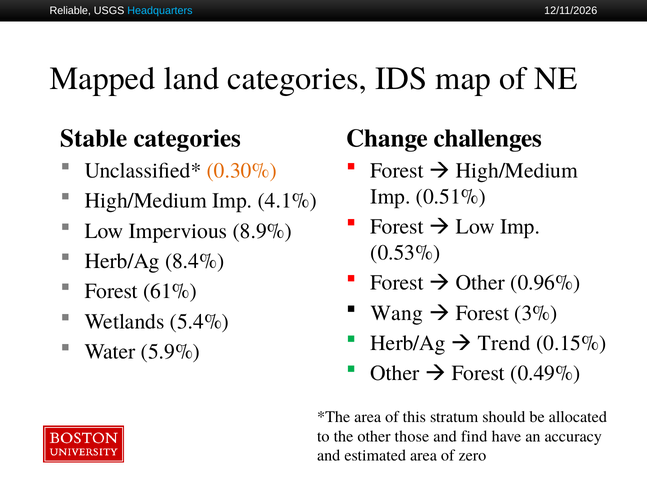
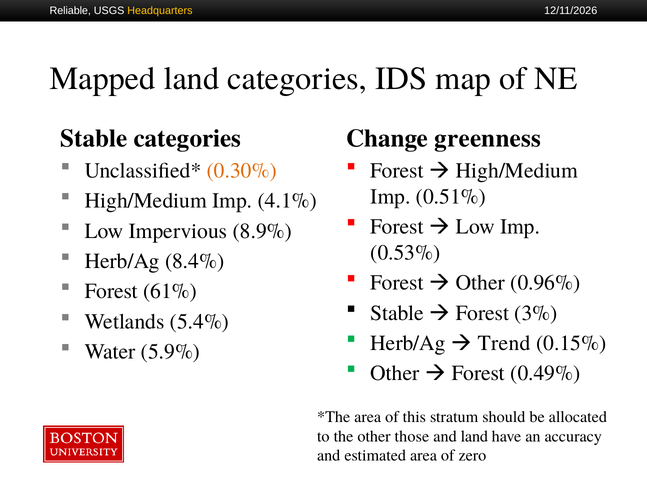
Headquarters colour: light blue -> yellow
challenges: challenges -> greenness
Wang at (397, 313): Wang -> Stable
and find: find -> land
